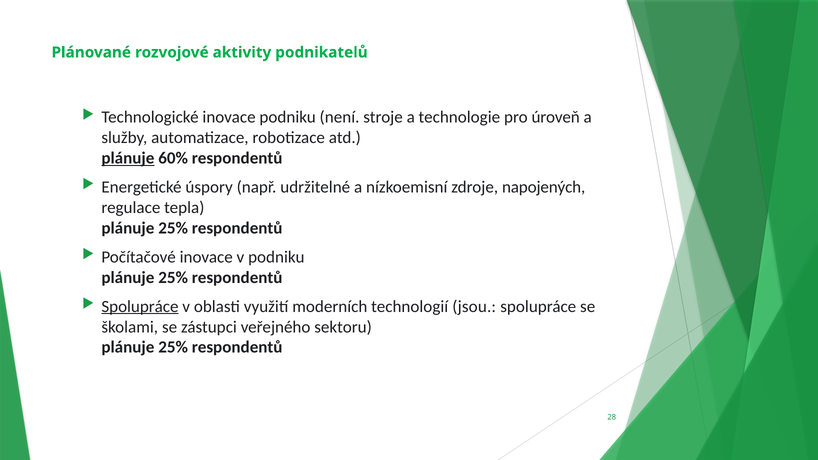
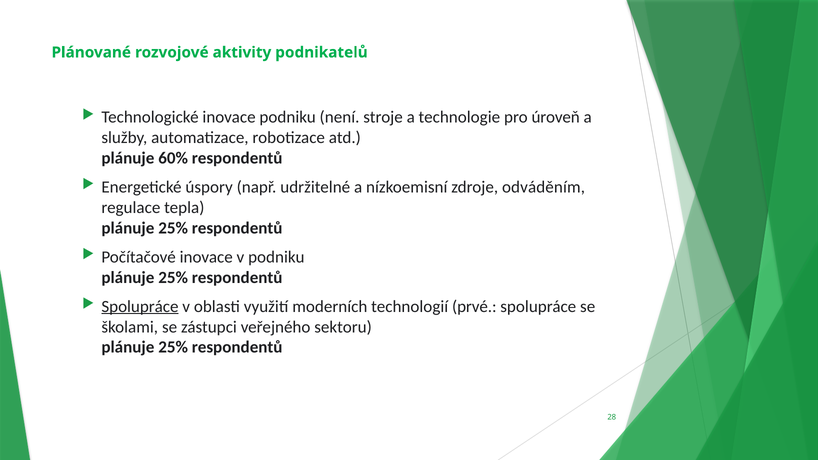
plánuje at (128, 158) underline: present -> none
napojených: napojených -> odváděním
jsou: jsou -> prvé
